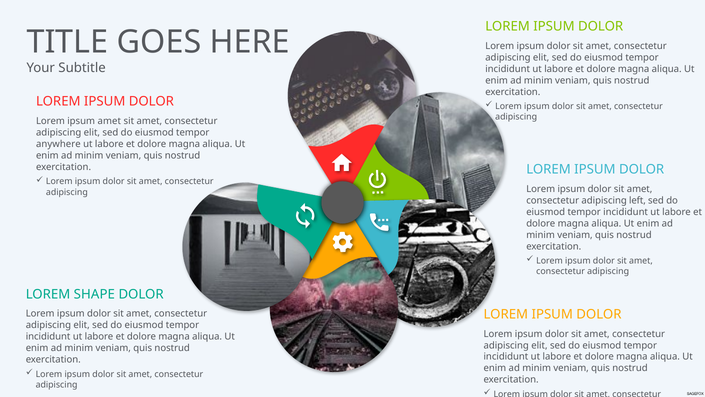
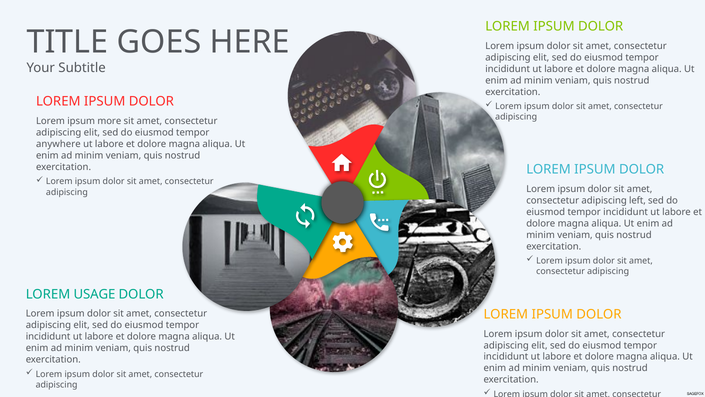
ipsum amet: amet -> more
SHAPE: SHAPE -> USAGE
